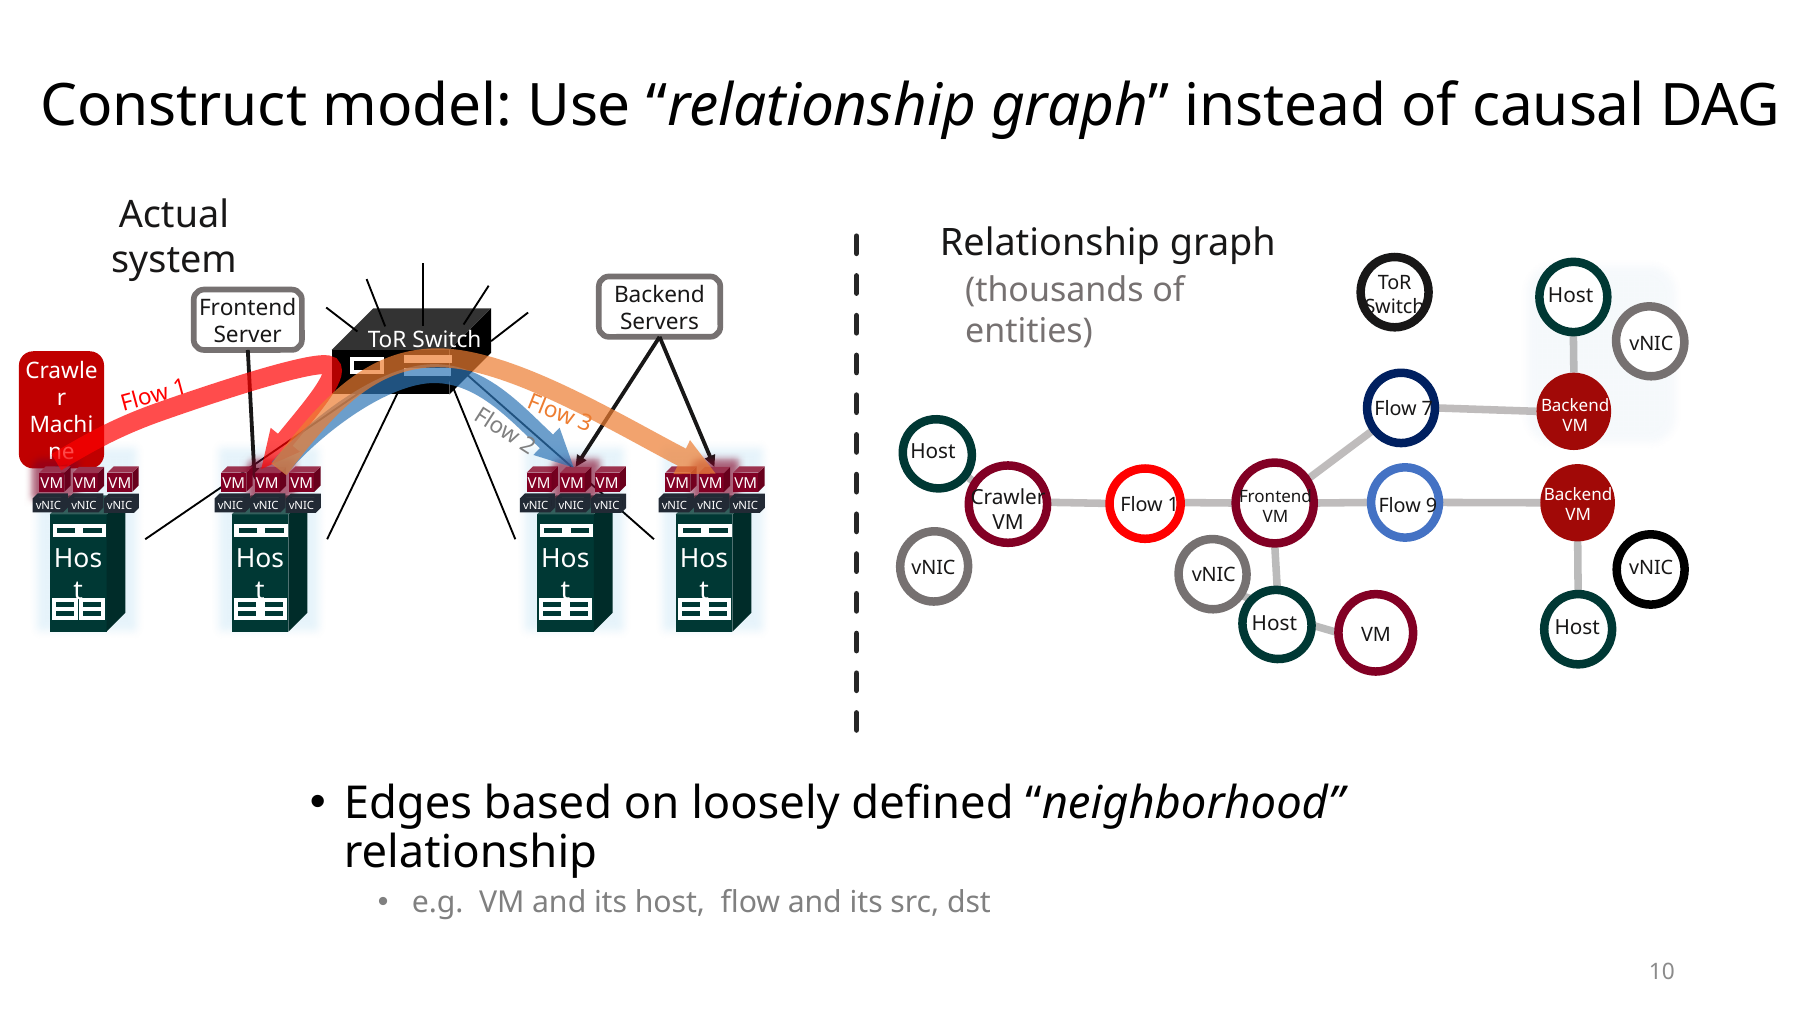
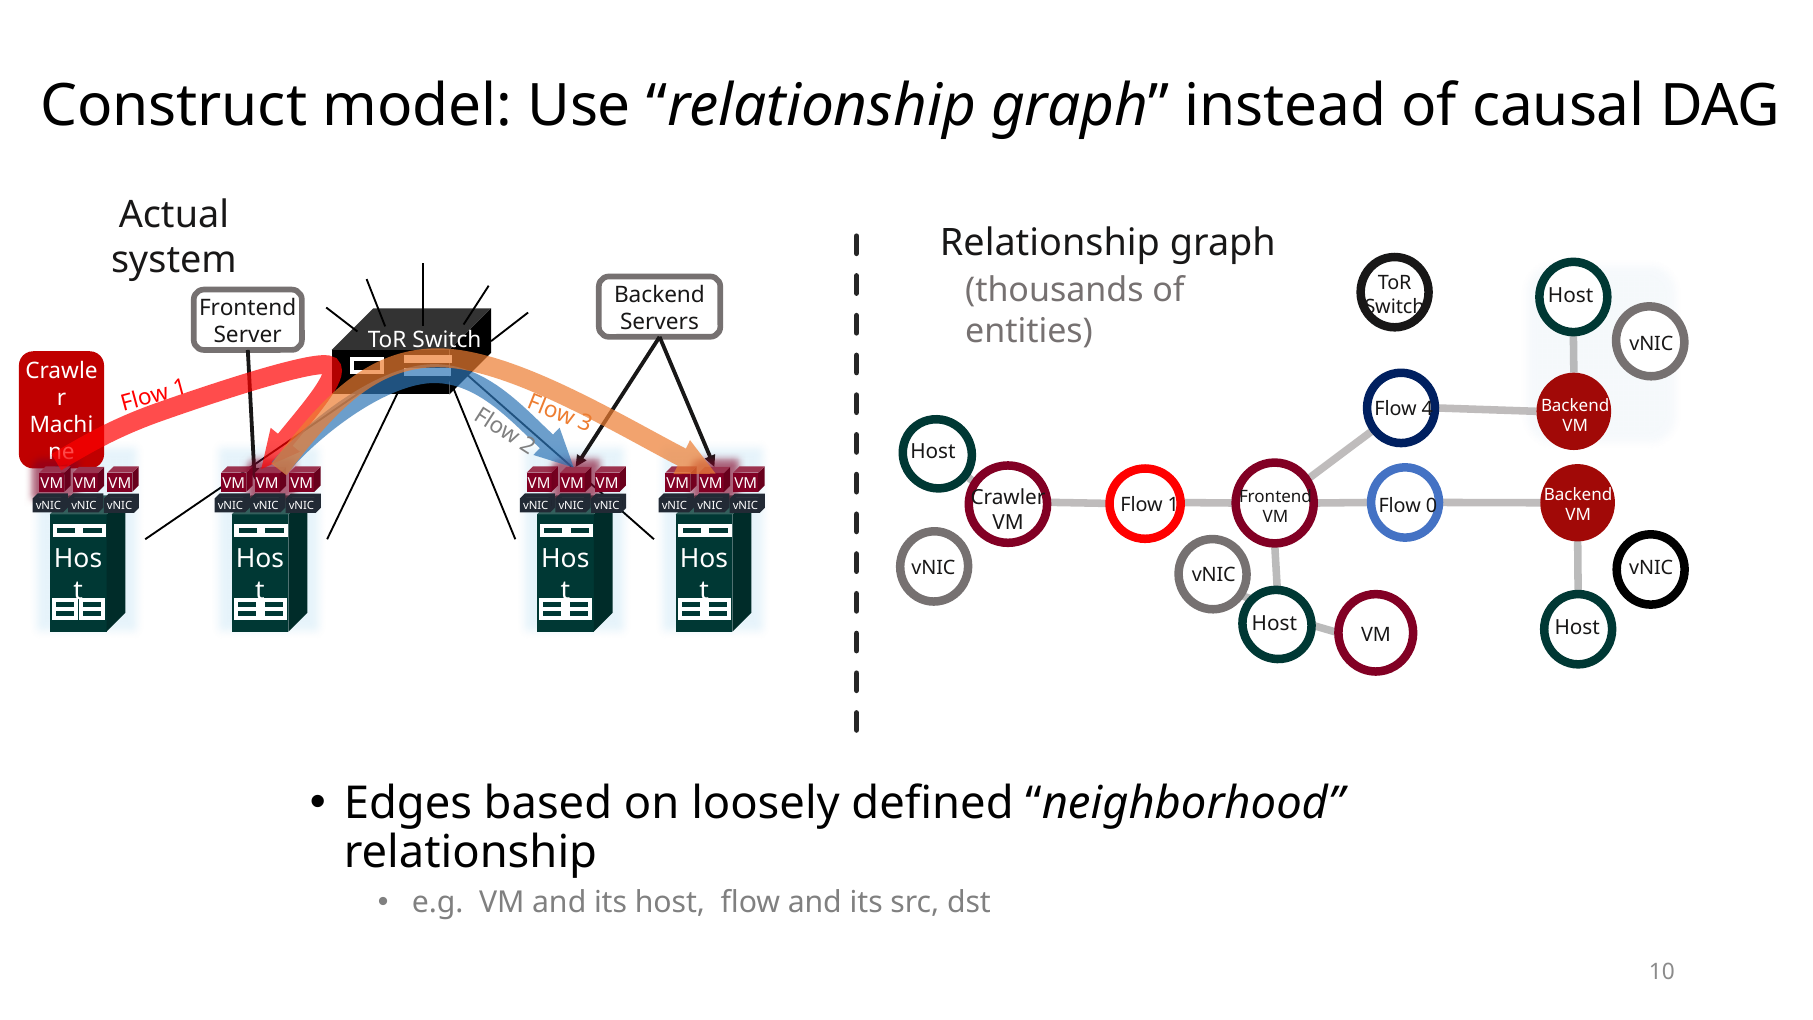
7: 7 -> 4
9: 9 -> 0
